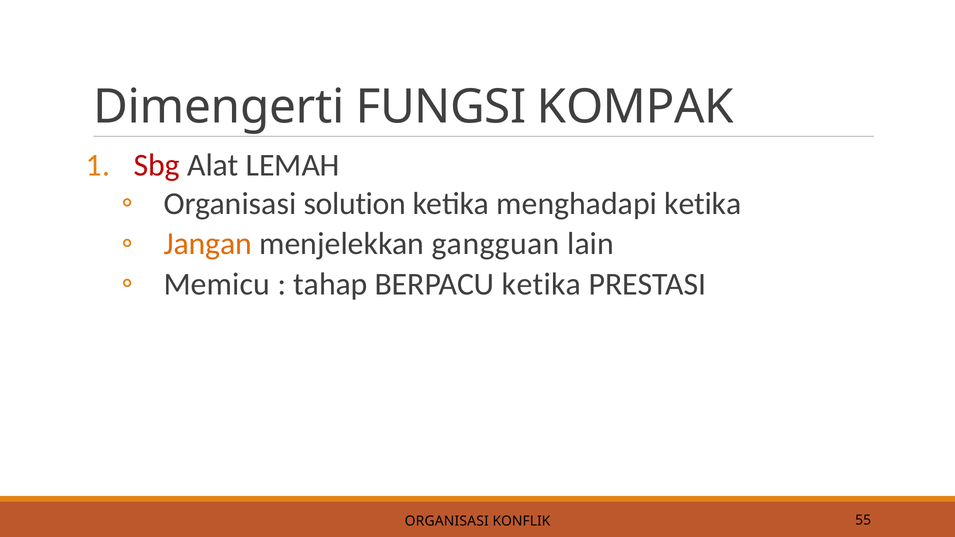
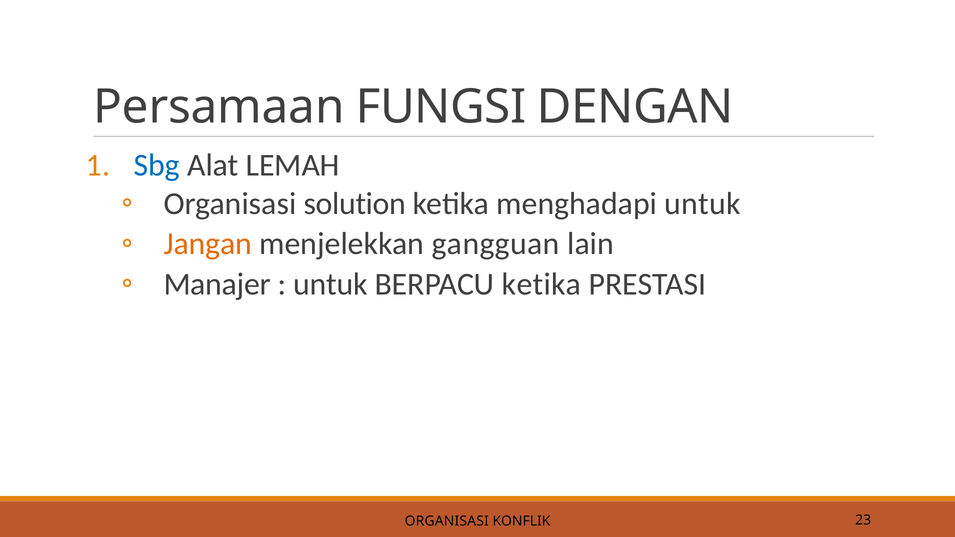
Dimengerti: Dimengerti -> Persamaan
KOMPAK: KOMPAK -> DENGAN
Sbg colour: red -> blue
menghadapi ketika: ketika -> untuk
Memicu: Memicu -> Manajer
tahap at (330, 284): tahap -> untuk
55: 55 -> 23
